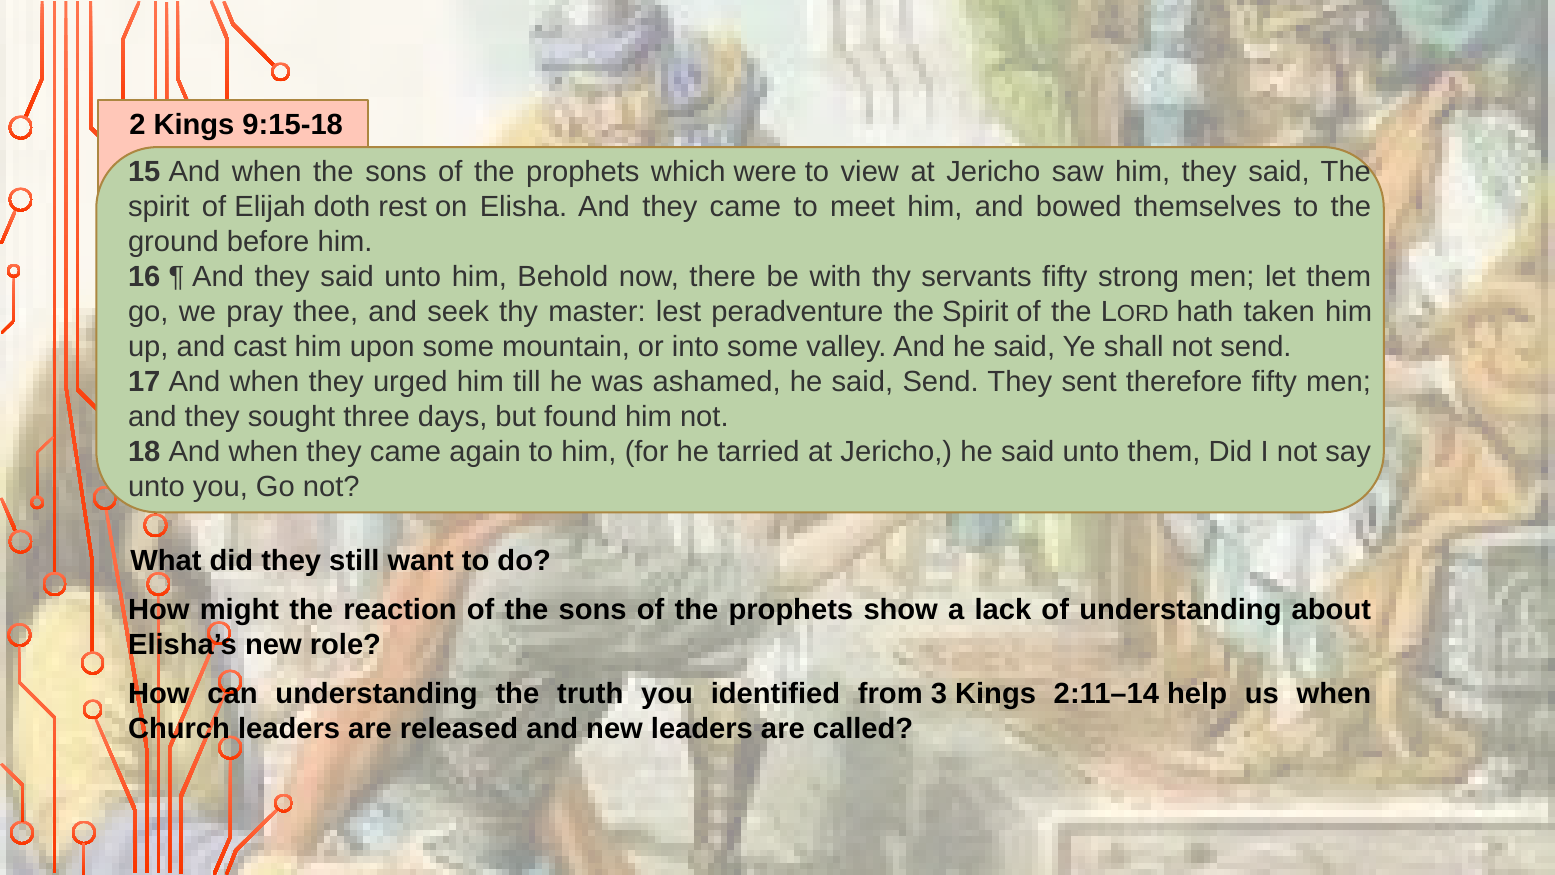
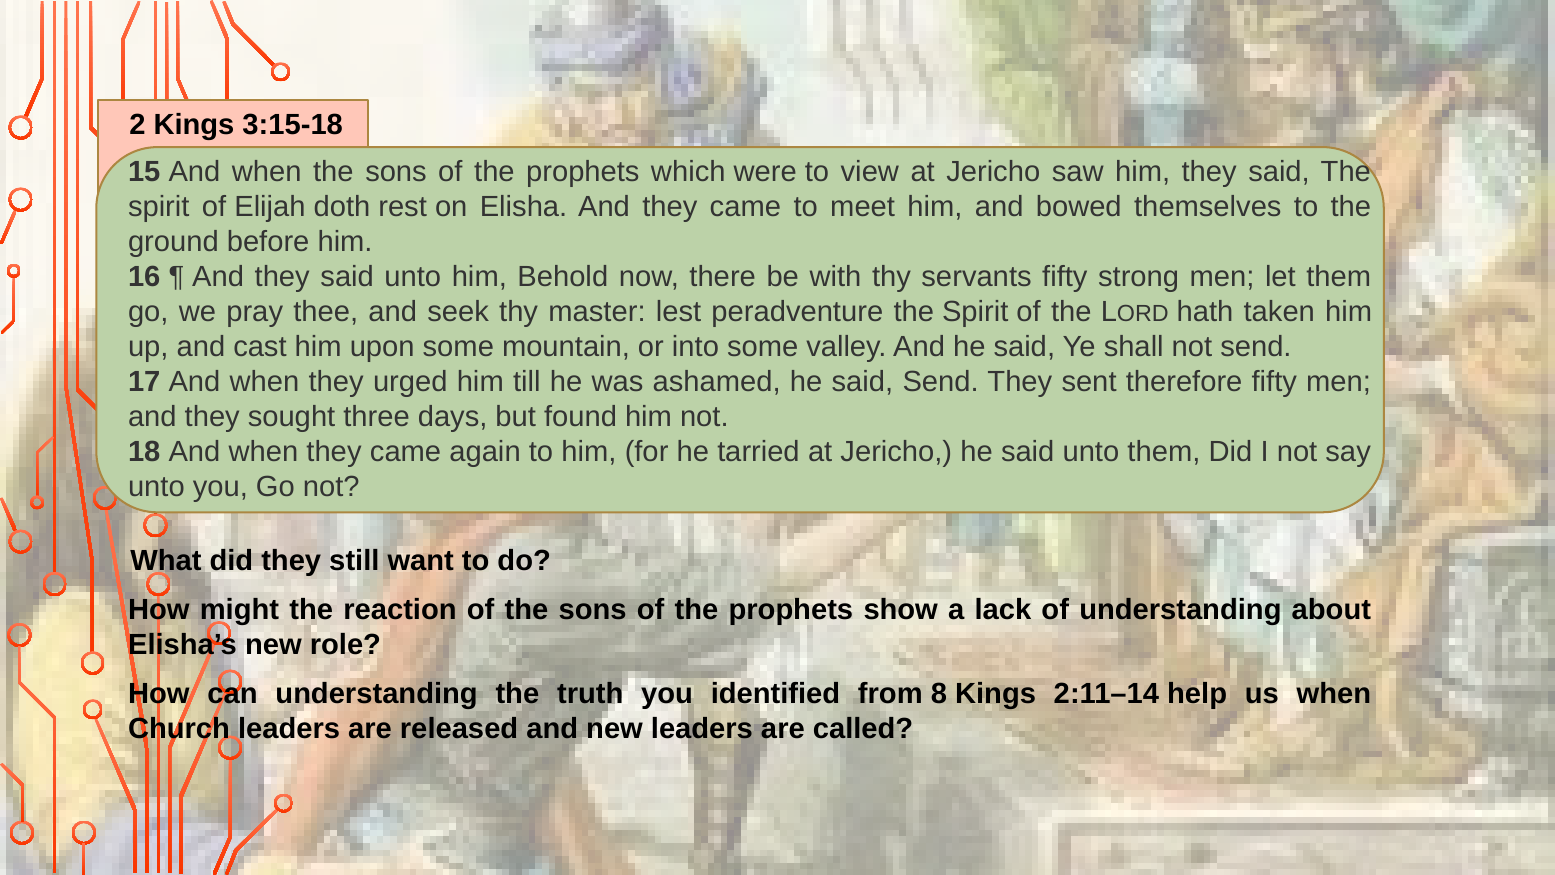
9:15-18: 9:15-18 -> 3:15-18
3: 3 -> 8
